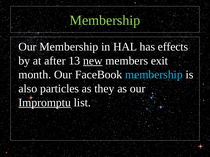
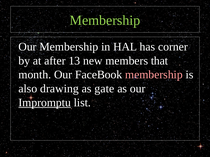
effects: effects -> corner
new underline: present -> none
exit: exit -> that
membership at (154, 75) colour: light blue -> pink
particles: particles -> drawing
they: they -> gate
